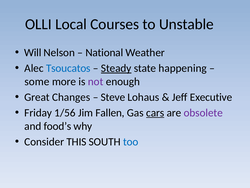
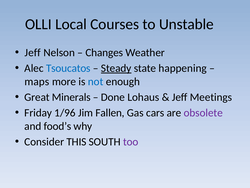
Will at (33, 52): Will -> Jeff
National: National -> Changes
some: some -> maps
not colour: purple -> blue
Changes: Changes -> Minerals
Steve: Steve -> Done
Executive: Executive -> Meetings
1/56: 1/56 -> 1/96
cars underline: present -> none
too colour: blue -> purple
